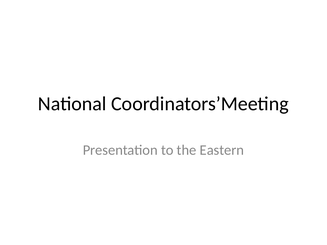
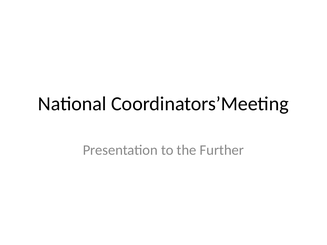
Eastern: Eastern -> Further
